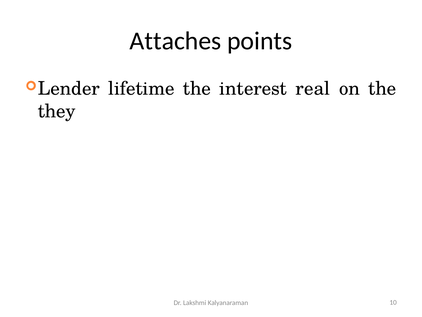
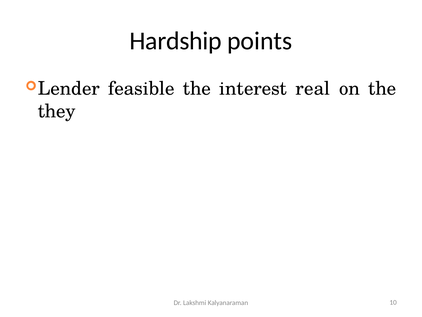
Attaches: Attaches -> Hardship
lifetime: lifetime -> feasible
